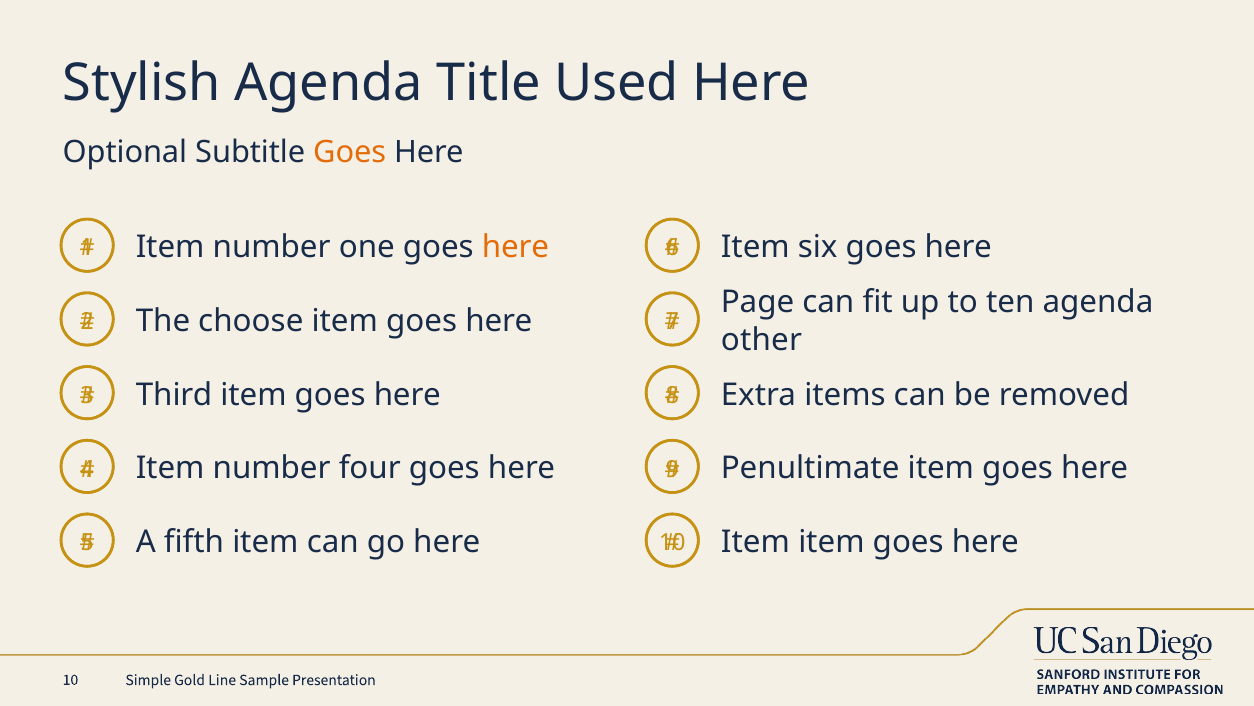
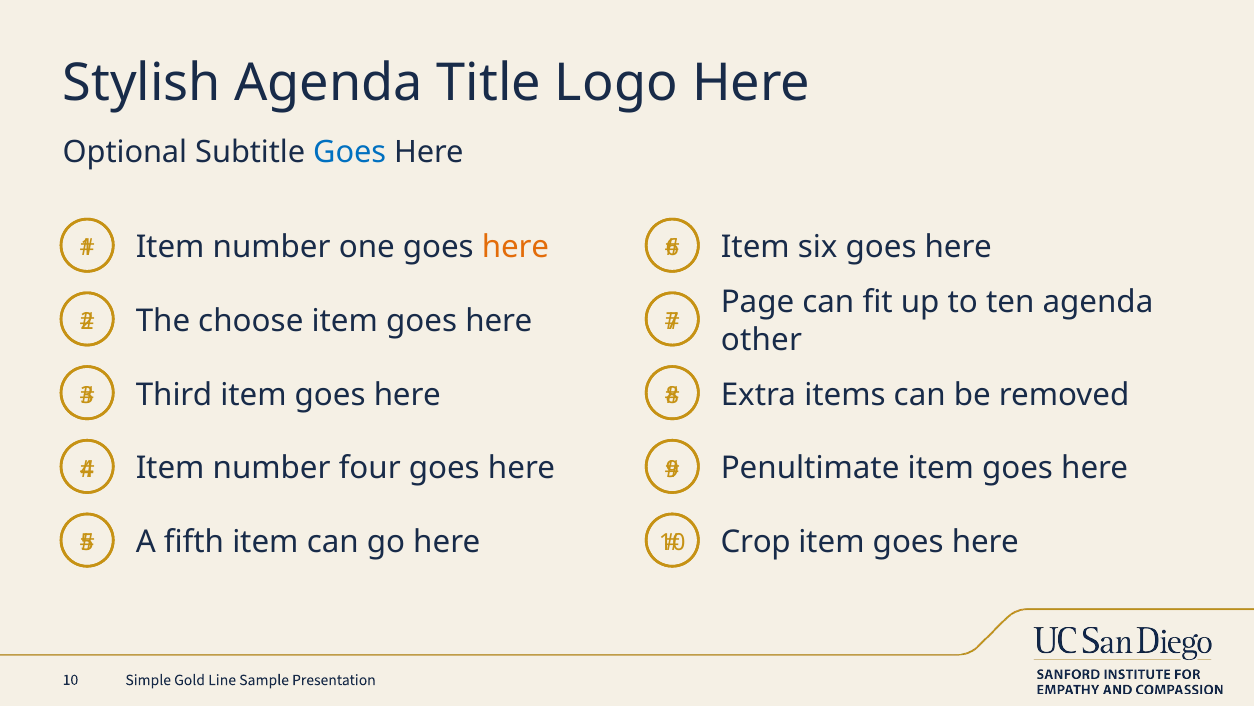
Used: Used -> Logo
Goes at (350, 152) colour: orange -> blue
Item at (755, 542): Item -> Crop
